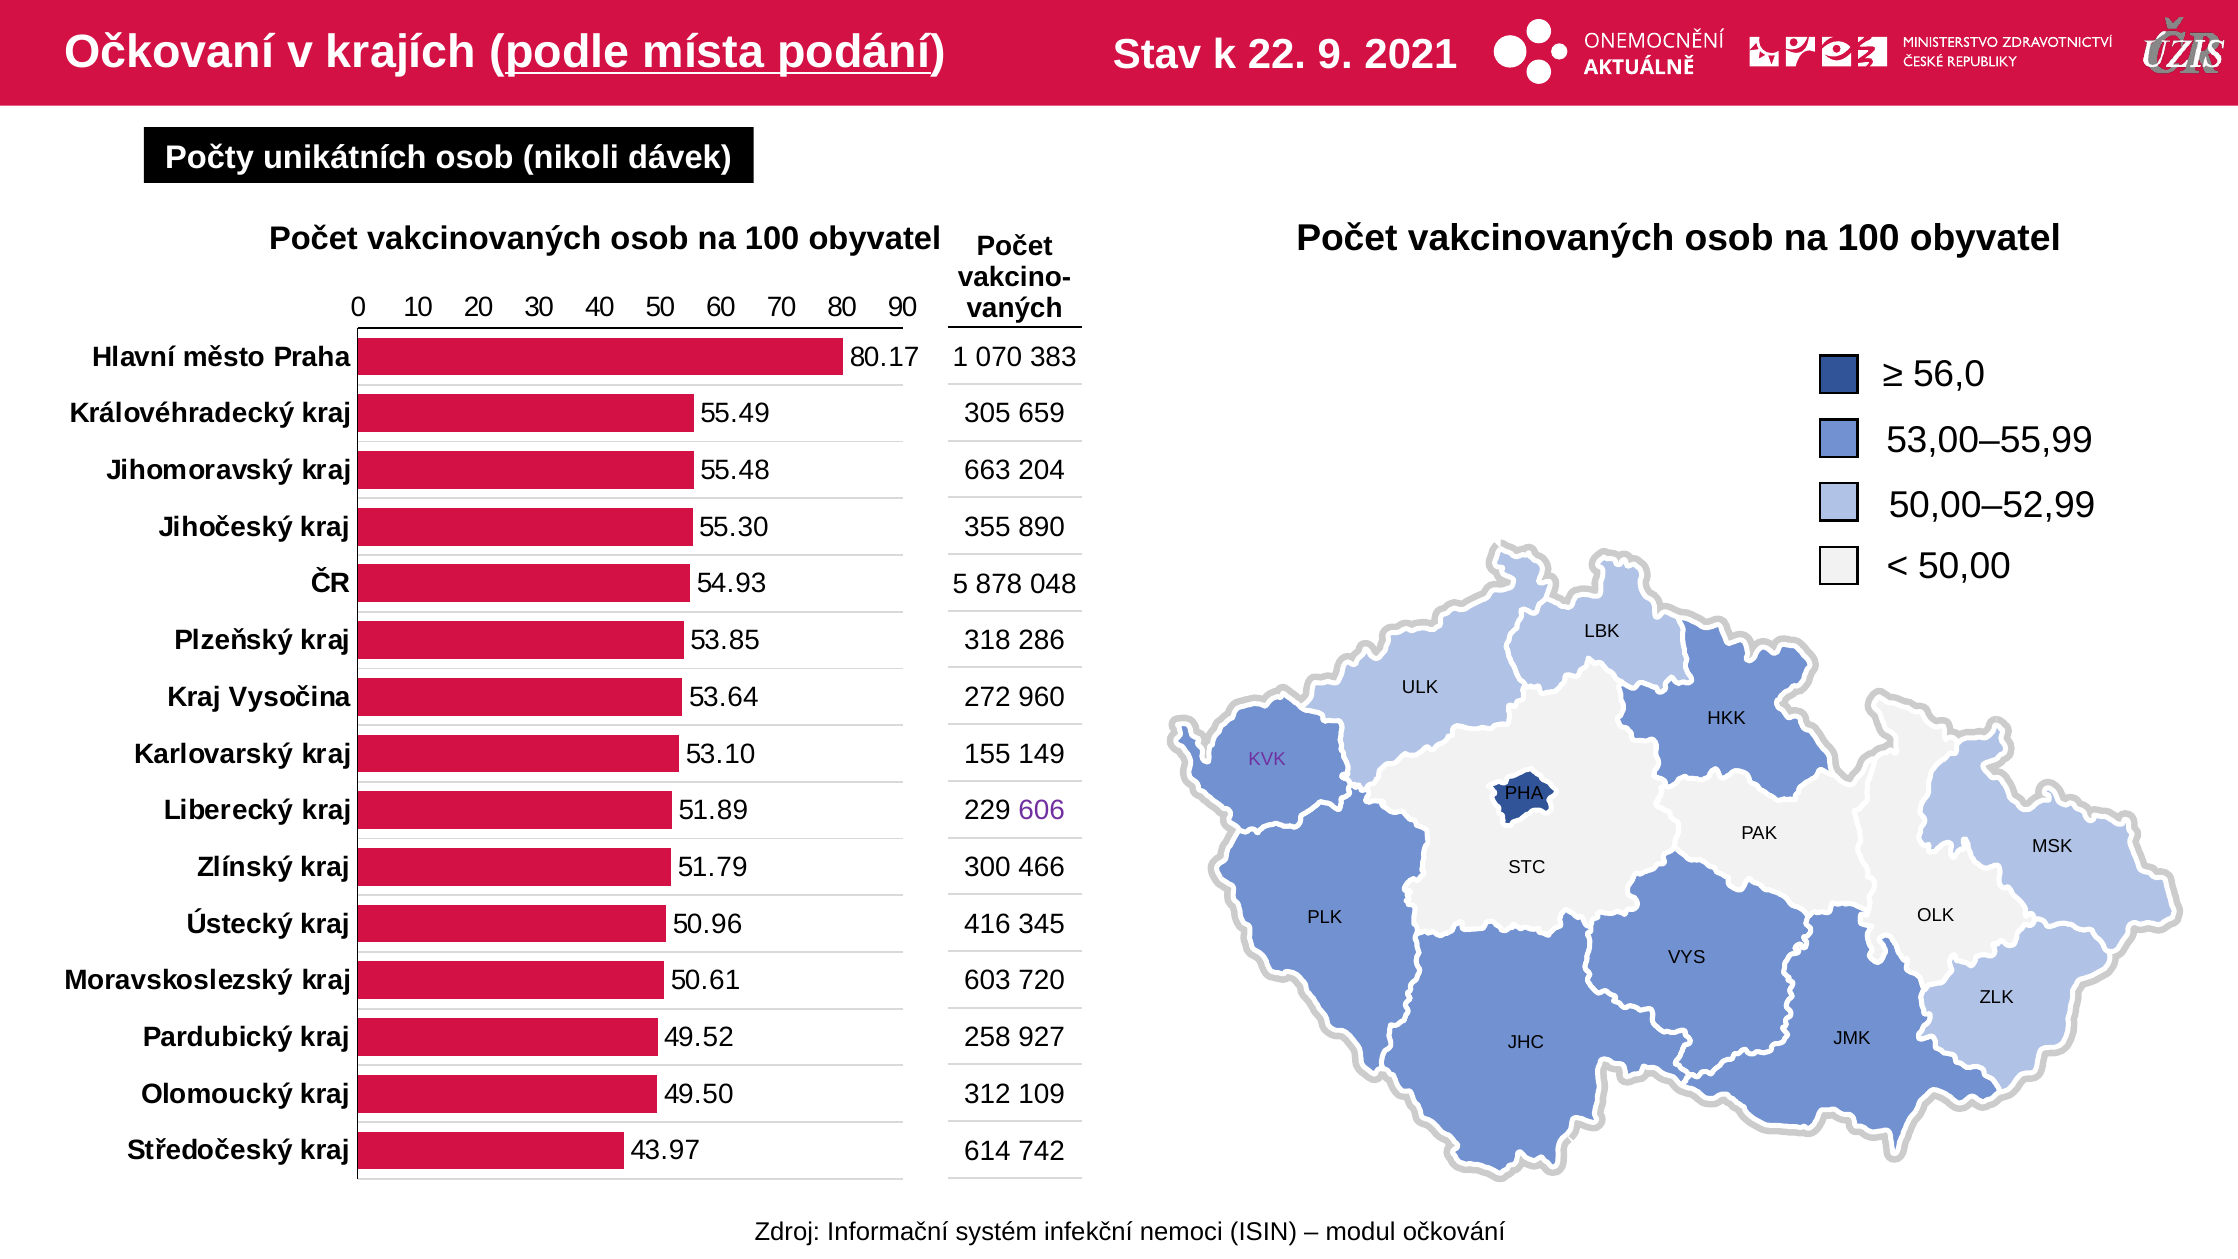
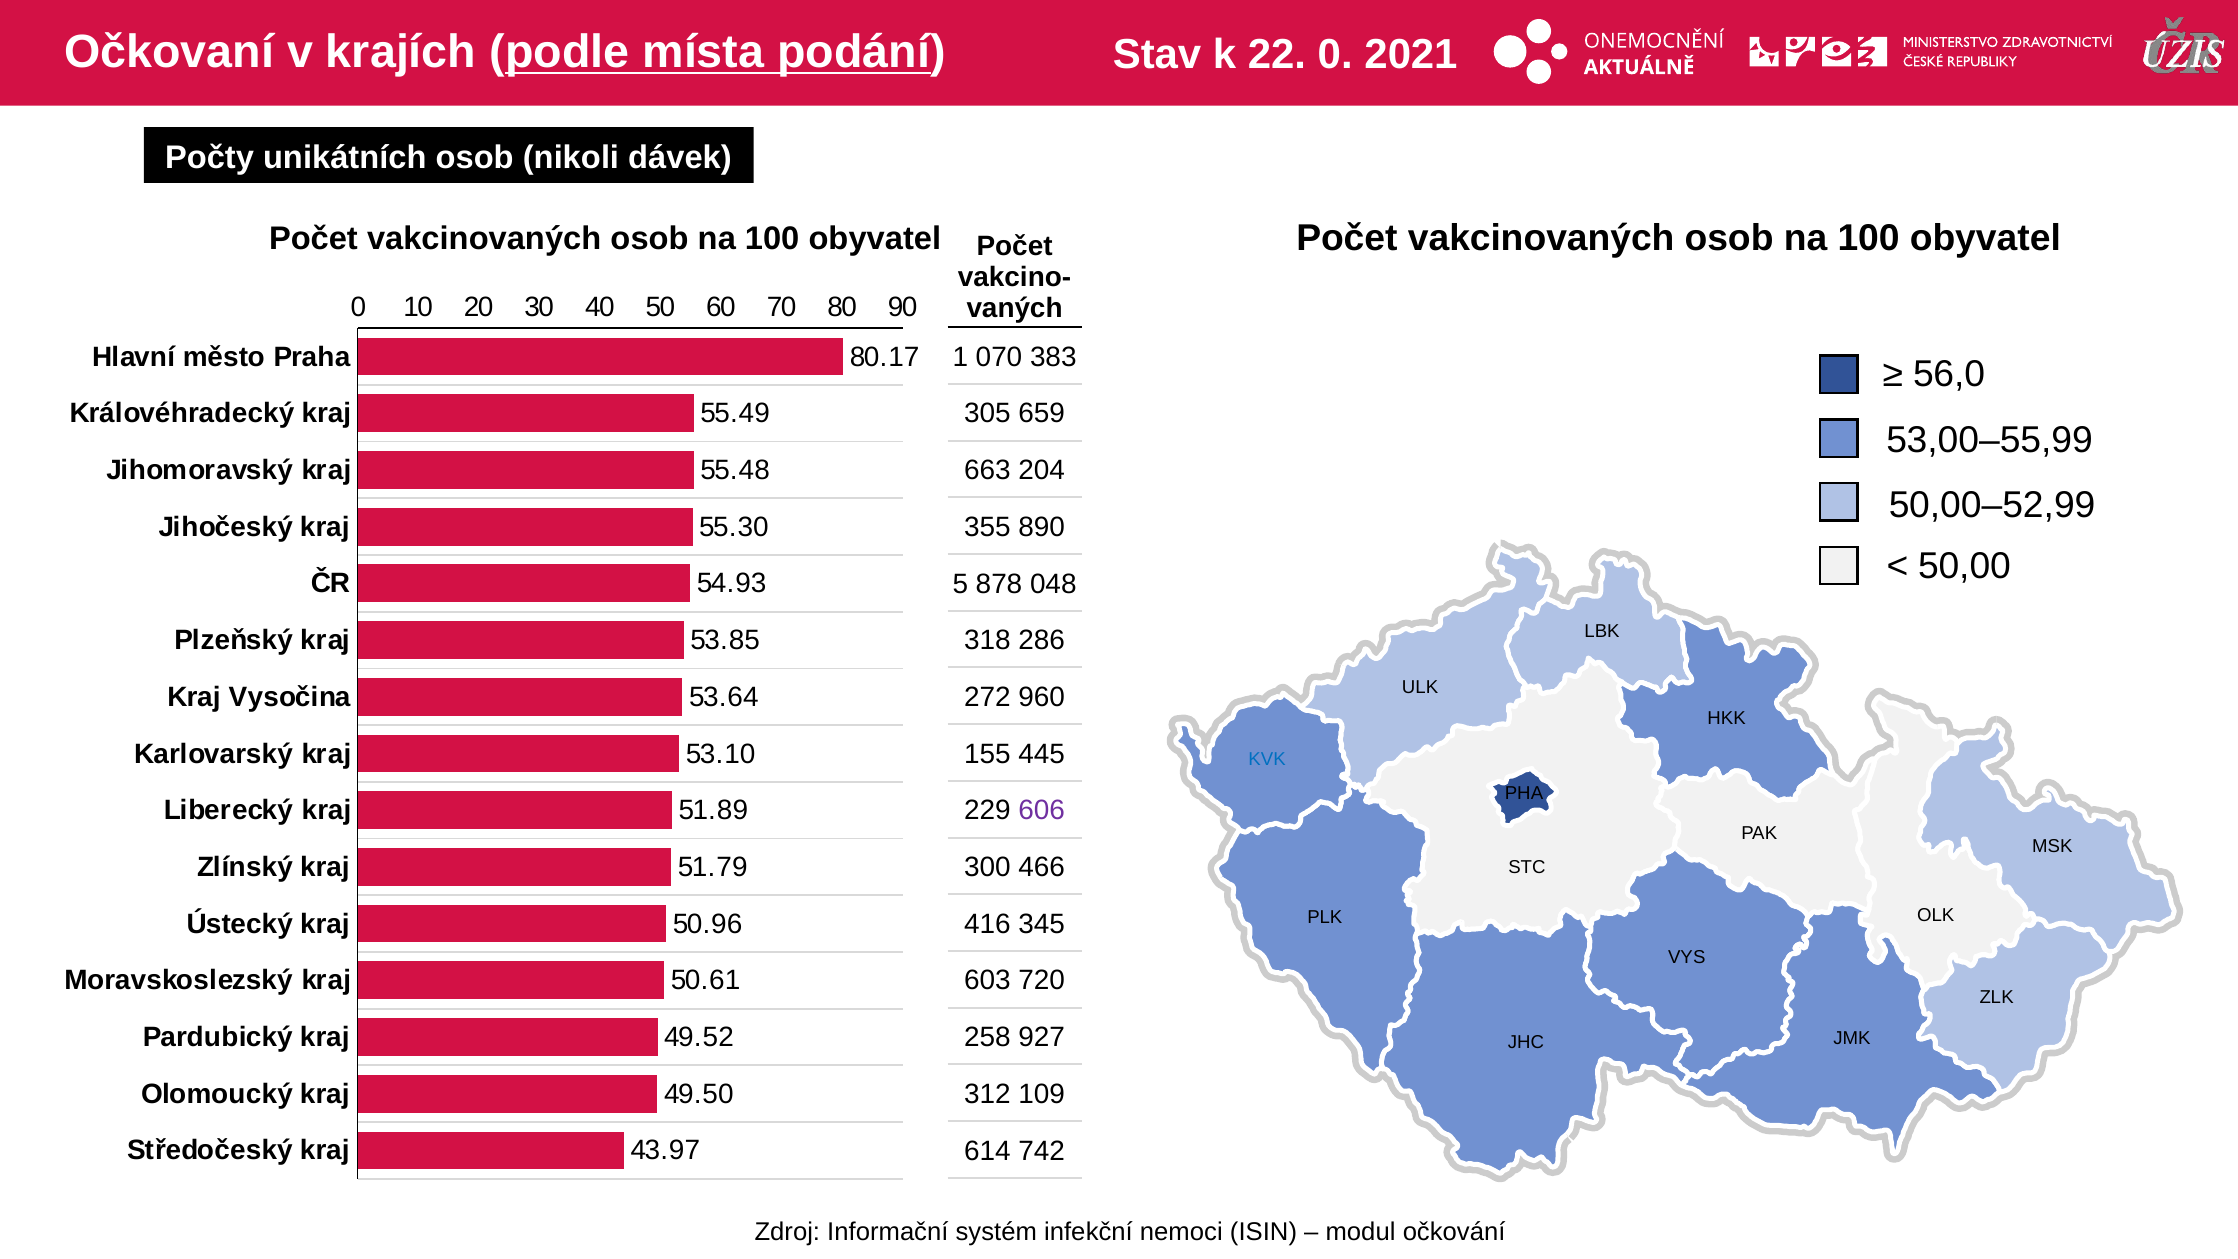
22 9: 9 -> 0
149: 149 -> 445
KVK colour: purple -> blue
